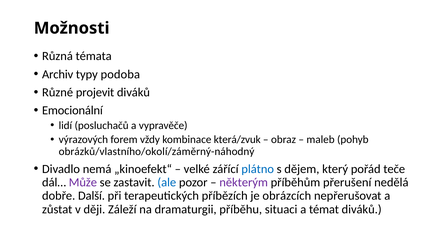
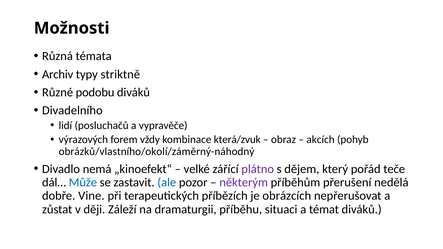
podoba: podoba -> striktně
projevit: projevit -> podobu
Emocionální: Emocionální -> Divadelního
maleb: maleb -> akcích
plátno colour: blue -> purple
Může colour: purple -> blue
Další: Další -> Vine
